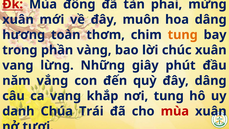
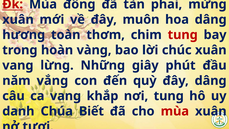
tung at (183, 35) colour: orange -> red
phần: phần -> hoàn
Trái: Trái -> Biết
